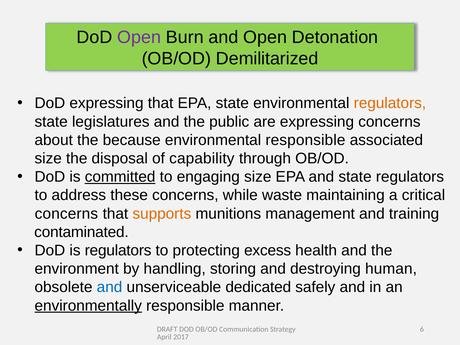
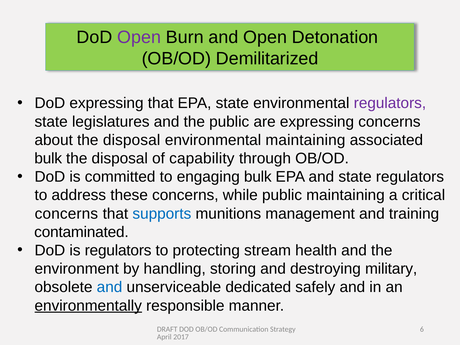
regulators at (390, 103) colour: orange -> purple
about the because: because -> disposal
environmental responsible: responsible -> maintaining
size at (48, 158): size -> bulk
committed underline: present -> none
engaging size: size -> bulk
while waste: waste -> public
supports colour: orange -> blue
excess: excess -> stream
human: human -> military
